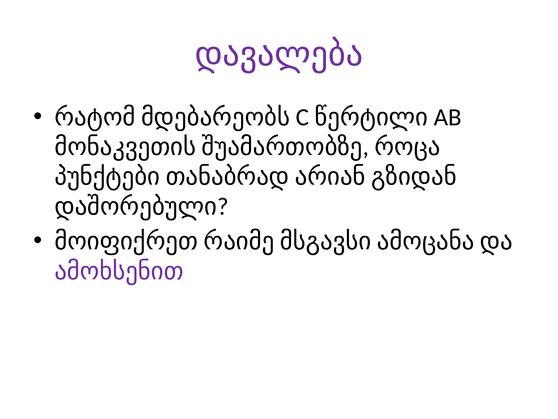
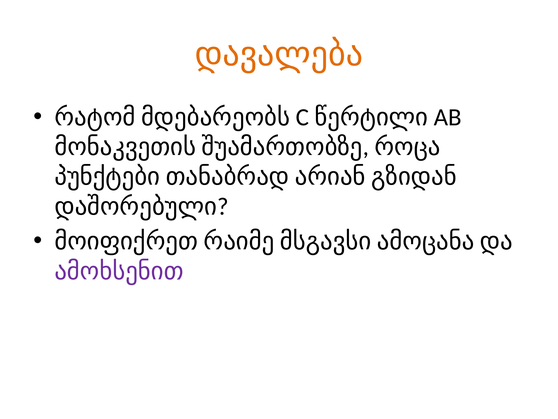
დავალება colour: purple -> orange
